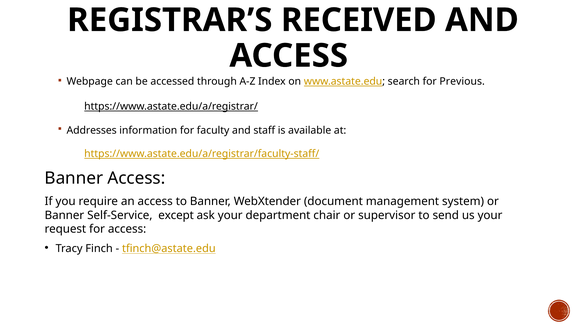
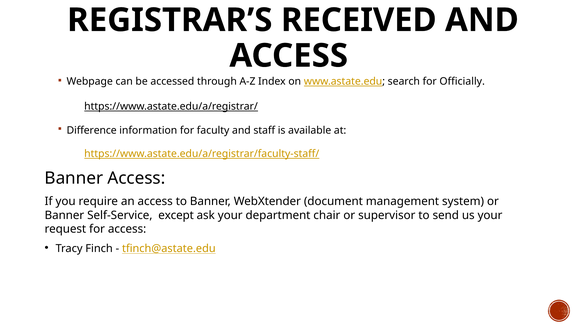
Previous: Previous -> Officially
Addresses: Addresses -> Difference
